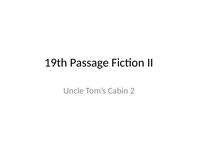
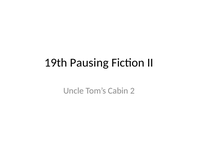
Passage: Passage -> Pausing
